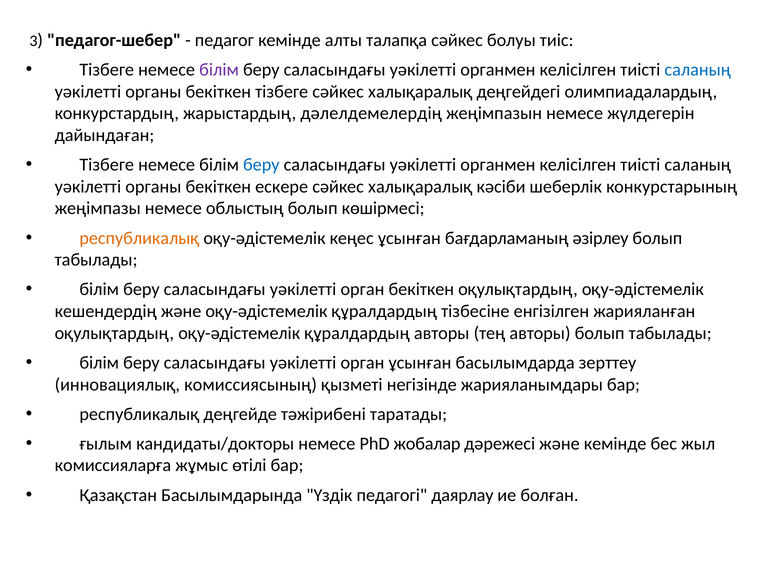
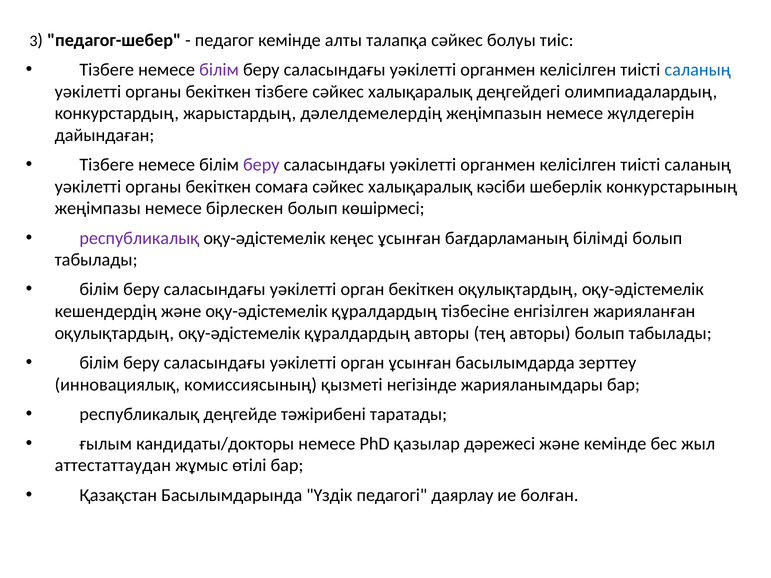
беру at (261, 165) colour: blue -> purple
ескере: ескере -> сомаға
облыстың: облыстың -> бірлескен
республикалық at (139, 238) colour: orange -> purple
әзірлеу: әзірлеу -> білімді
жобалар: жобалар -> қазылар
комиссияларға: комиссияларға -> аттестаттаудан
